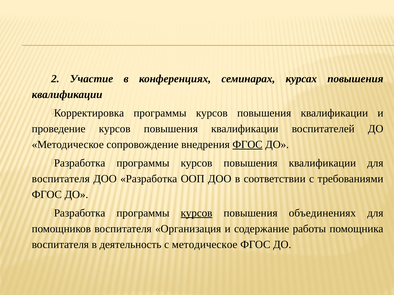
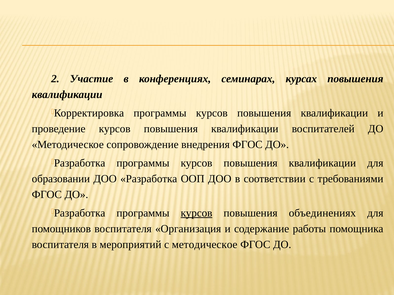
ФГОС at (248, 145) underline: present -> none
воспитателя at (61, 179): воспитателя -> образовании
деятельность: деятельность -> мероприятий
